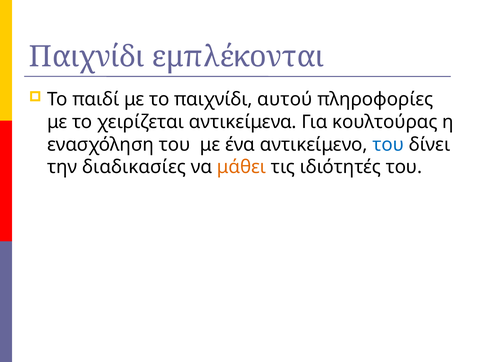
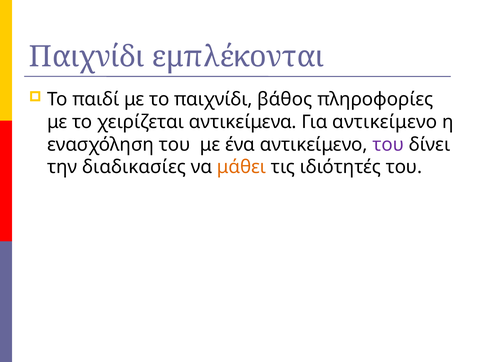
αυτού: αυτού -> βάθος
Για κουλτούρας: κουλτούρας -> αντικείμενο
του at (388, 145) colour: blue -> purple
